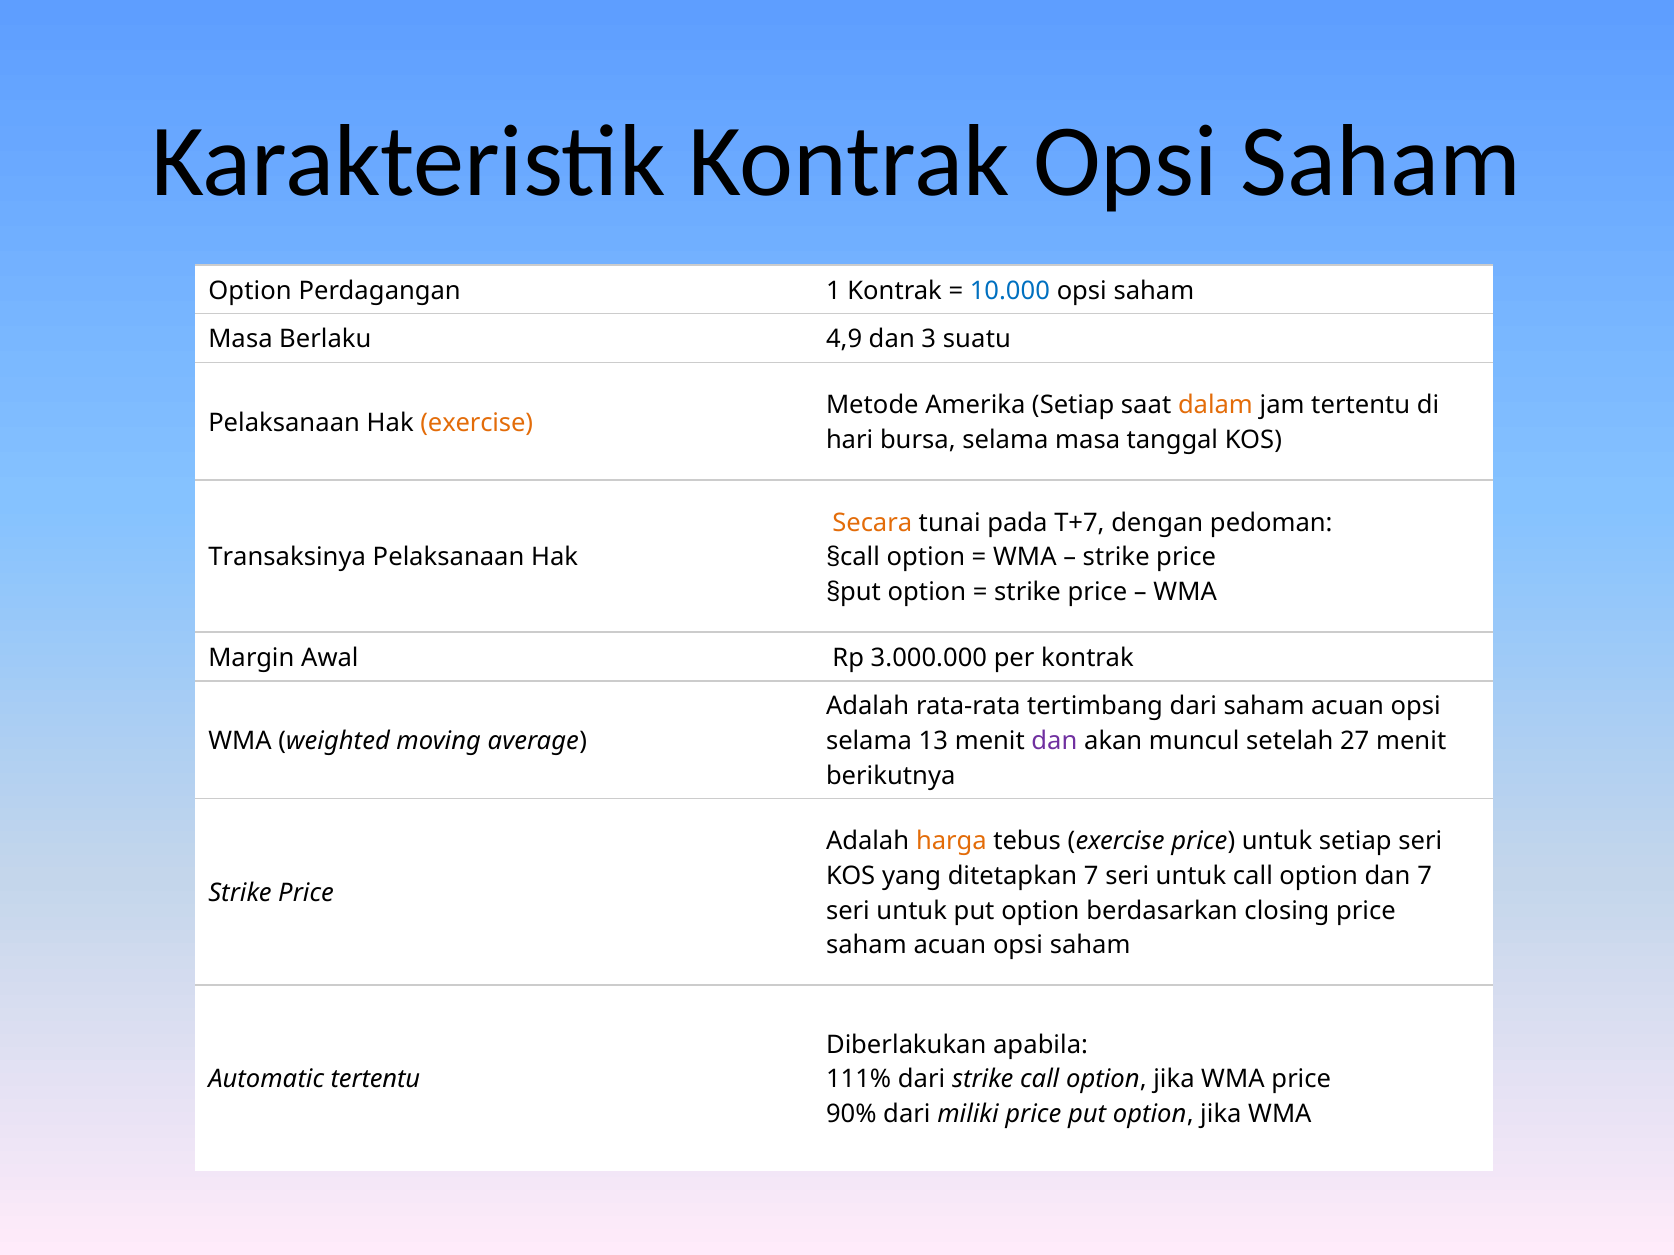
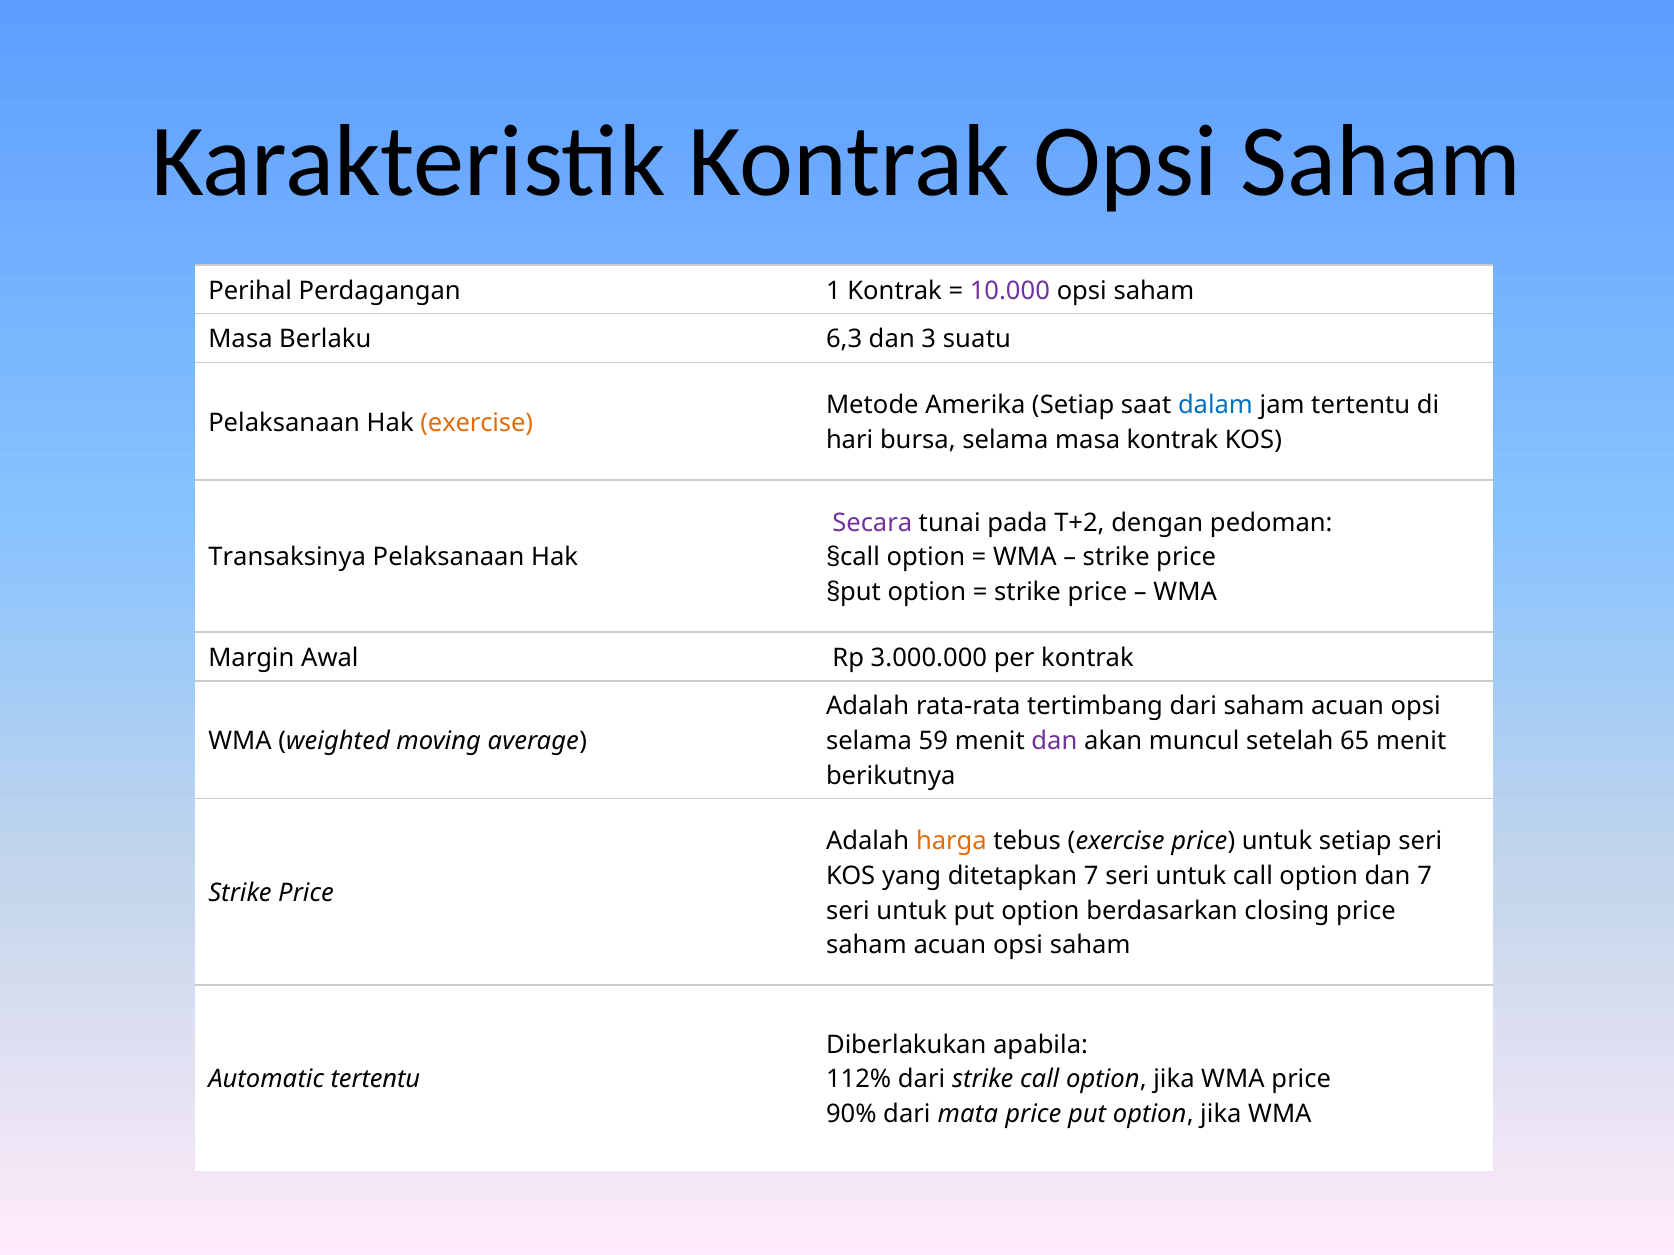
Option at (250, 291): Option -> Perihal
10.000 colour: blue -> purple
4,9: 4,9 -> 6,3
dalam colour: orange -> blue
masa tanggal: tanggal -> kontrak
Secara colour: orange -> purple
T+7: T+7 -> T+2
13: 13 -> 59
27: 27 -> 65
111%: 111% -> 112%
miliki: miliki -> mata
